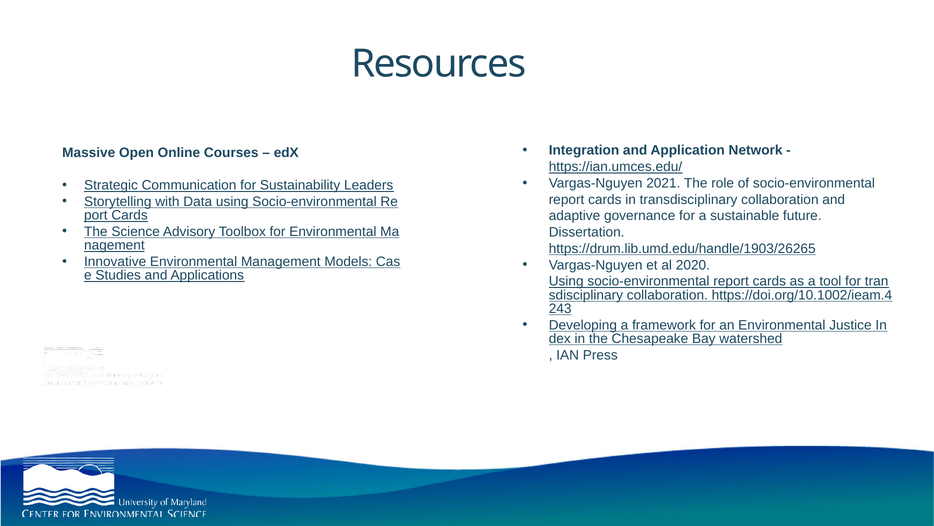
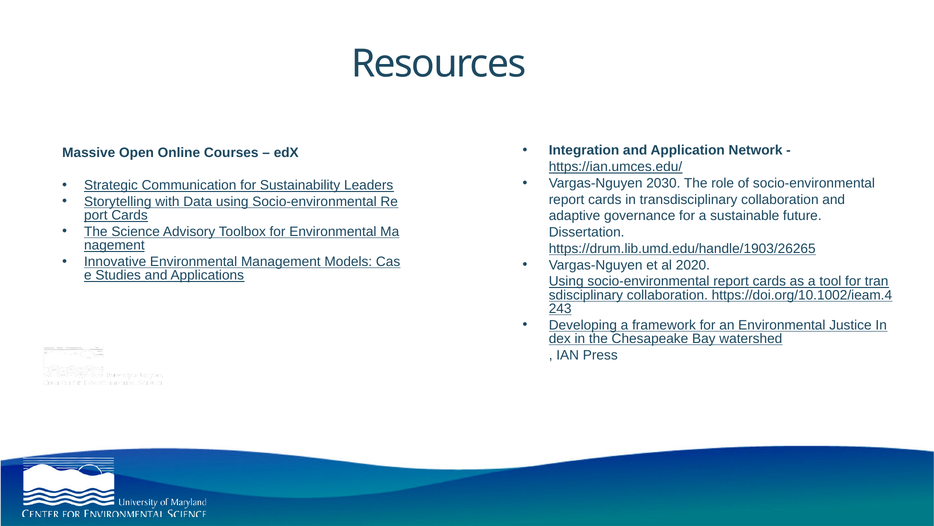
2021: 2021 -> 2030
